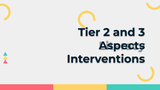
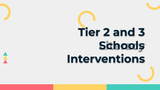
Aspects: Aspects -> Schools
